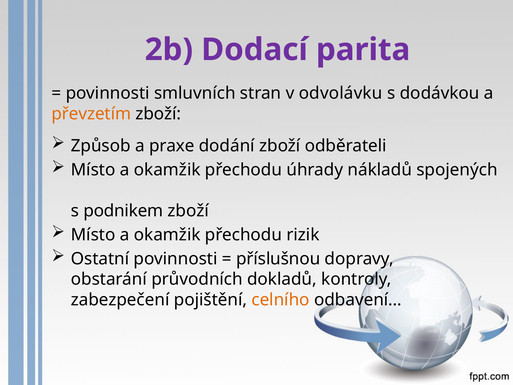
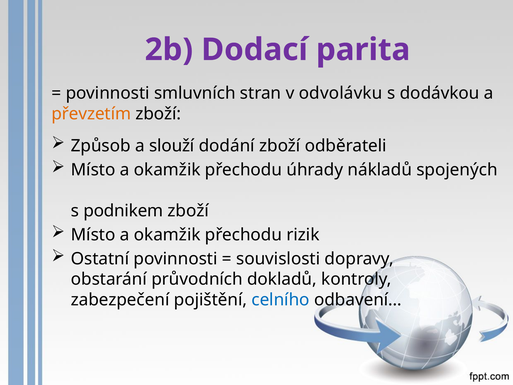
praxe: praxe -> slouží
příslušnou: příslušnou -> souvislosti
celního colour: orange -> blue
